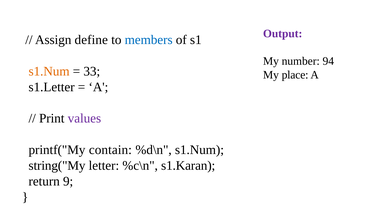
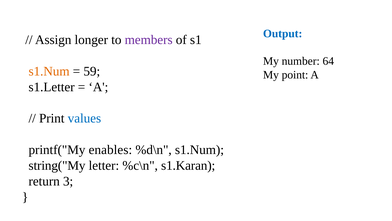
Output colour: purple -> blue
define: define -> longer
members colour: blue -> purple
94: 94 -> 64
33: 33 -> 59
place: place -> point
values colour: purple -> blue
contain: contain -> enables
9: 9 -> 3
